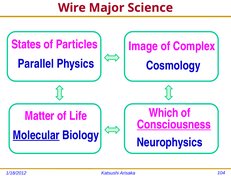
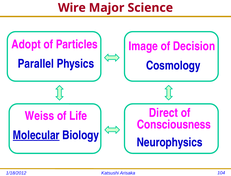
States: States -> Adopt
Complex: Complex -> Decision
Which: Which -> Direct
Matter: Matter -> Weiss
Consciousness underline: present -> none
